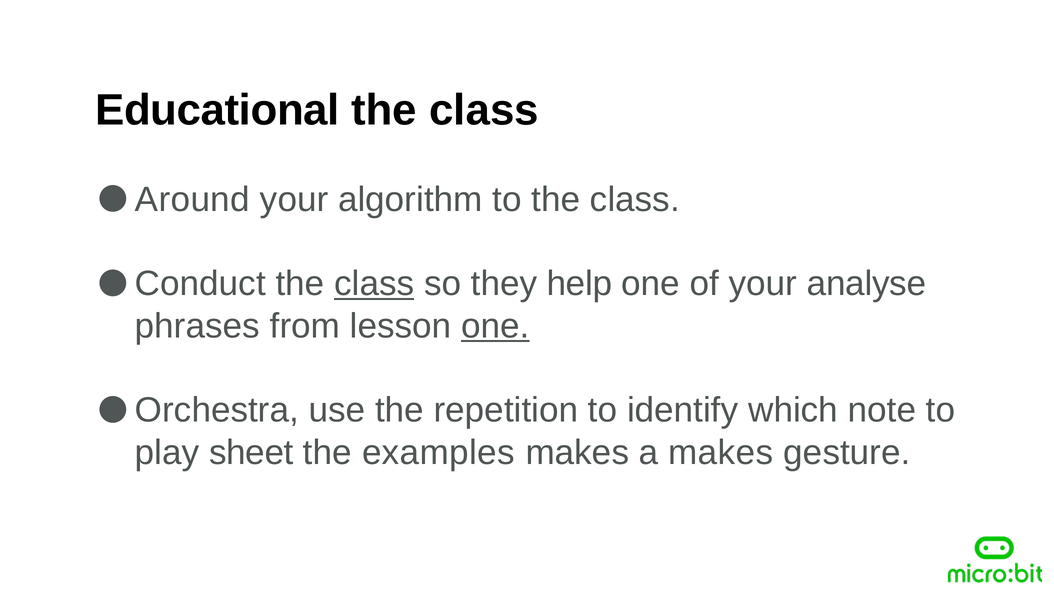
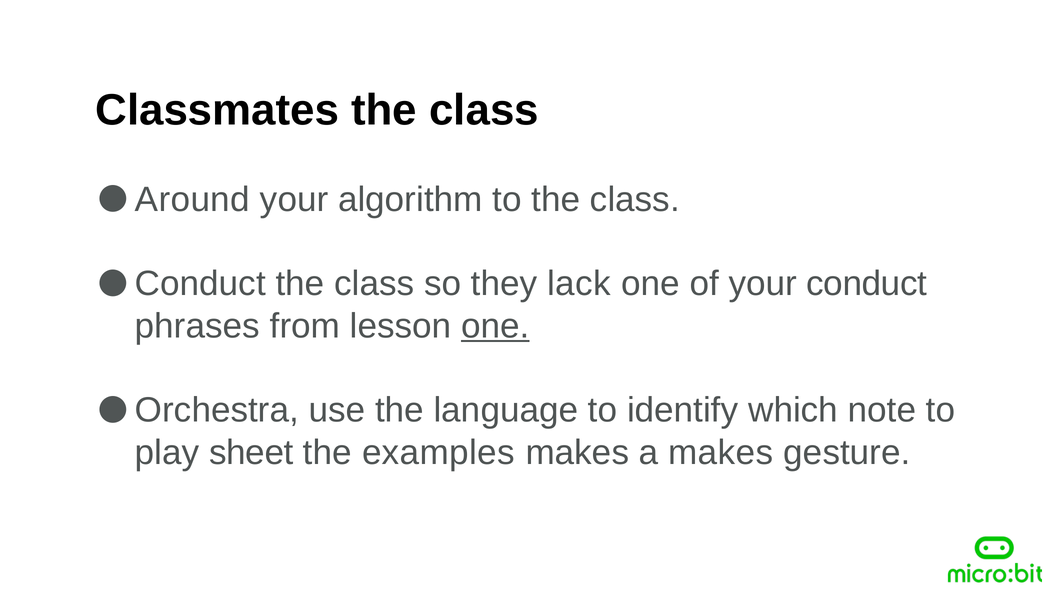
Educational: Educational -> Classmates
class at (374, 284) underline: present -> none
help: help -> lack
your analyse: analyse -> conduct
repetition: repetition -> language
